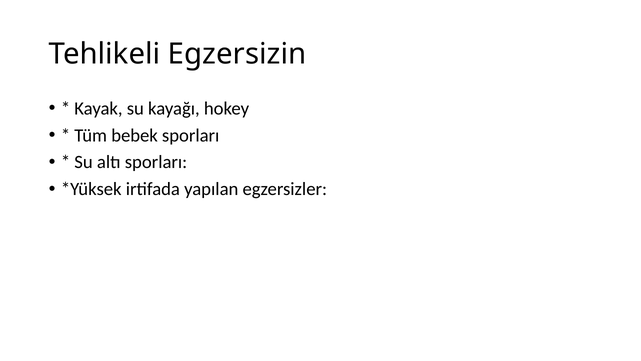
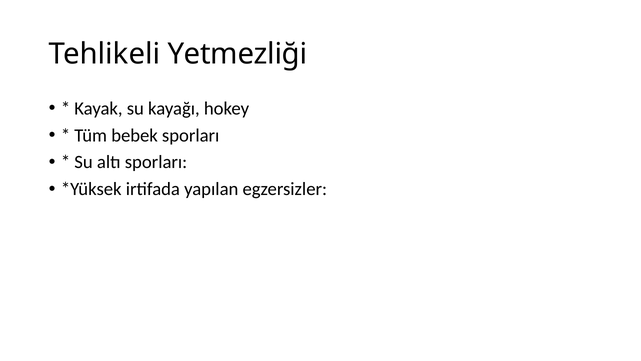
Egzersizin: Egzersizin -> Yetmezliği
